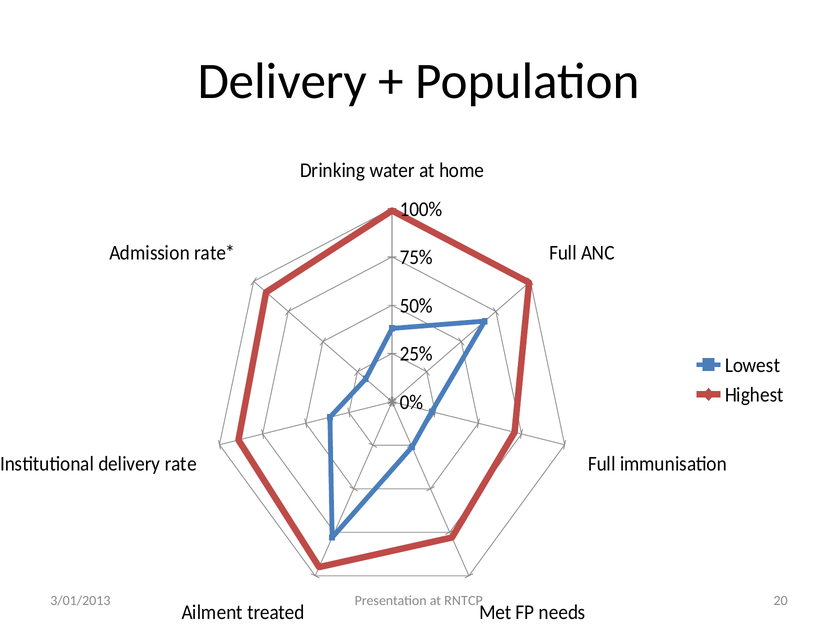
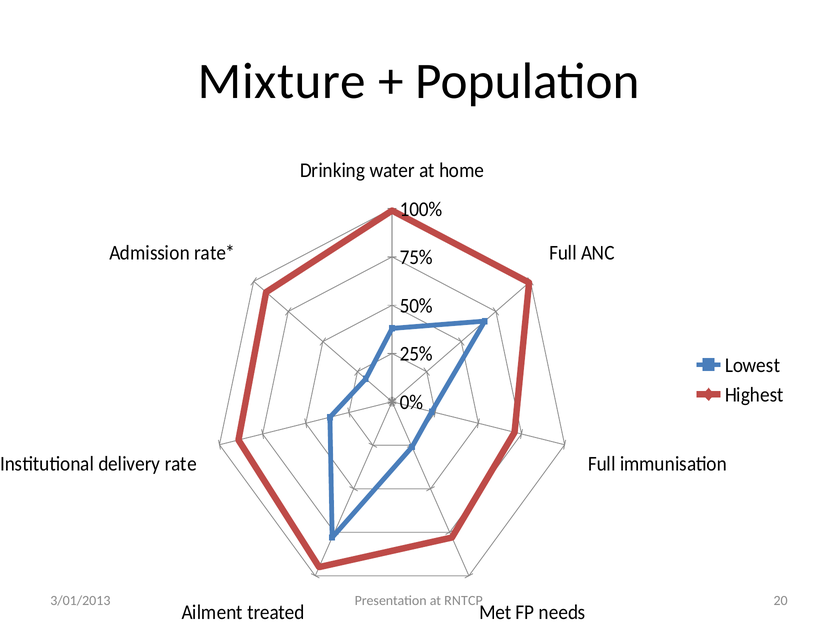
Delivery at (282, 81): Delivery -> Mixture
